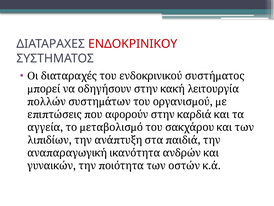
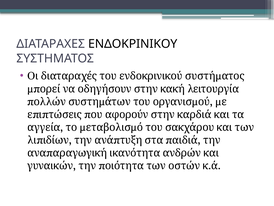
ΕΝΔΟΚΡΙΝΙΚΟΥ colour: red -> black
